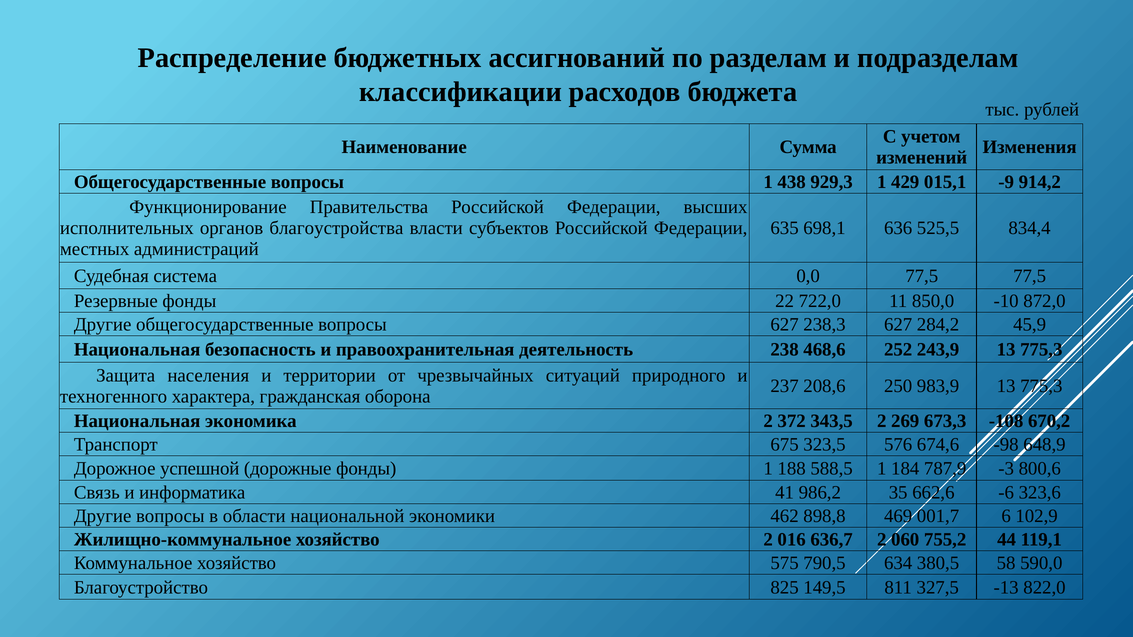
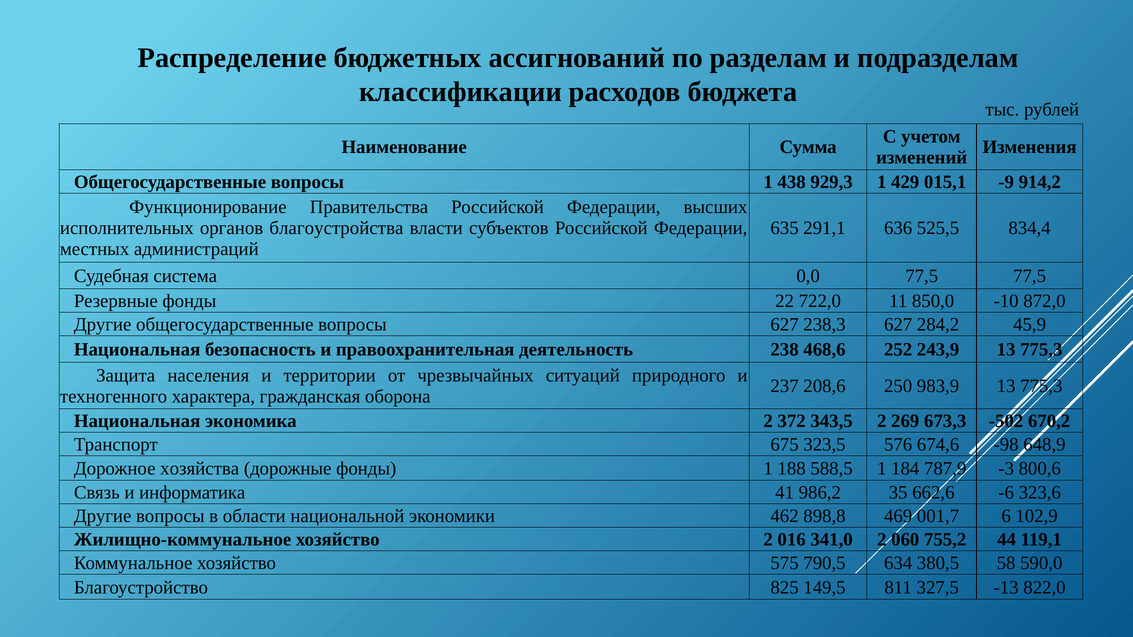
698,1: 698,1 -> 291,1
-108: -108 -> -502
успешной: успешной -> хозяйства
636,7: 636,7 -> 341,0
